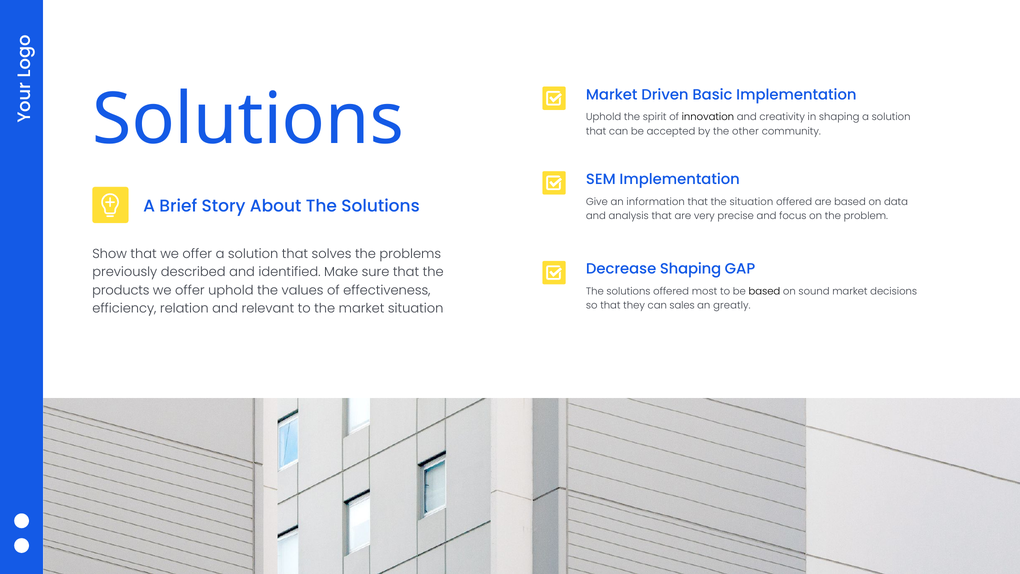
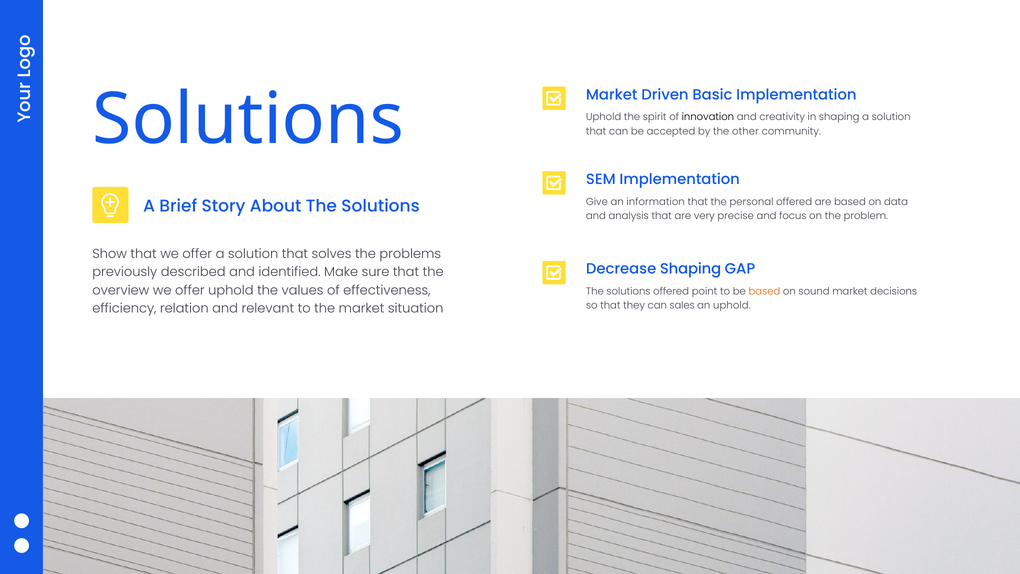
the situation: situation -> personal
products: products -> overview
most: most -> point
based at (764, 291) colour: black -> orange
an greatly: greatly -> uphold
